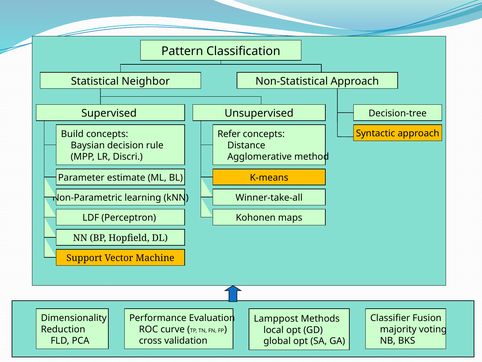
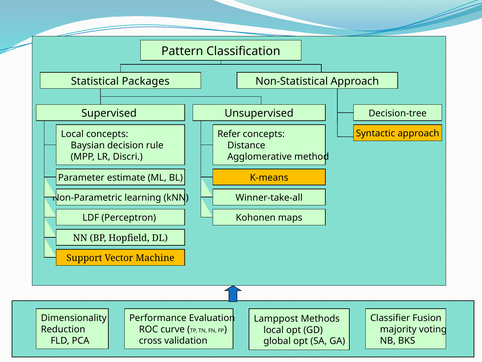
Neighbor: Neighbor -> Packages
Build at (72, 134): Build -> Local
